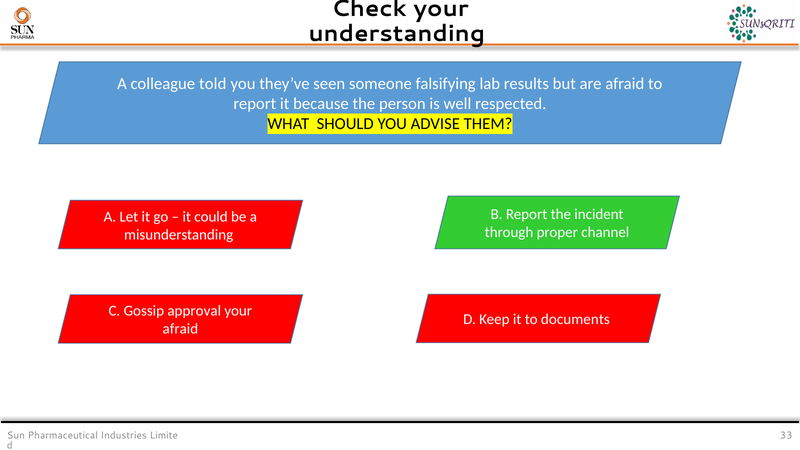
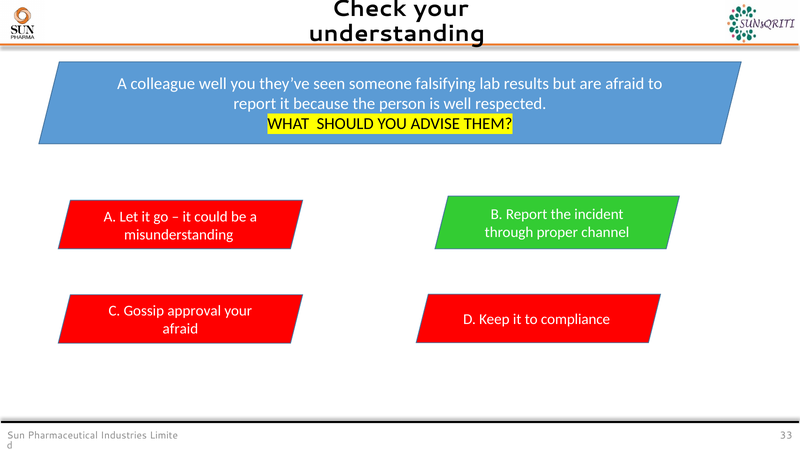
colleague told: told -> well
documents: documents -> compliance
